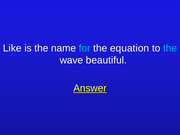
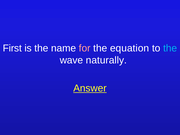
Like: Like -> First
for colour: light blue -> pink
beautiful: beautiful -> naturally
